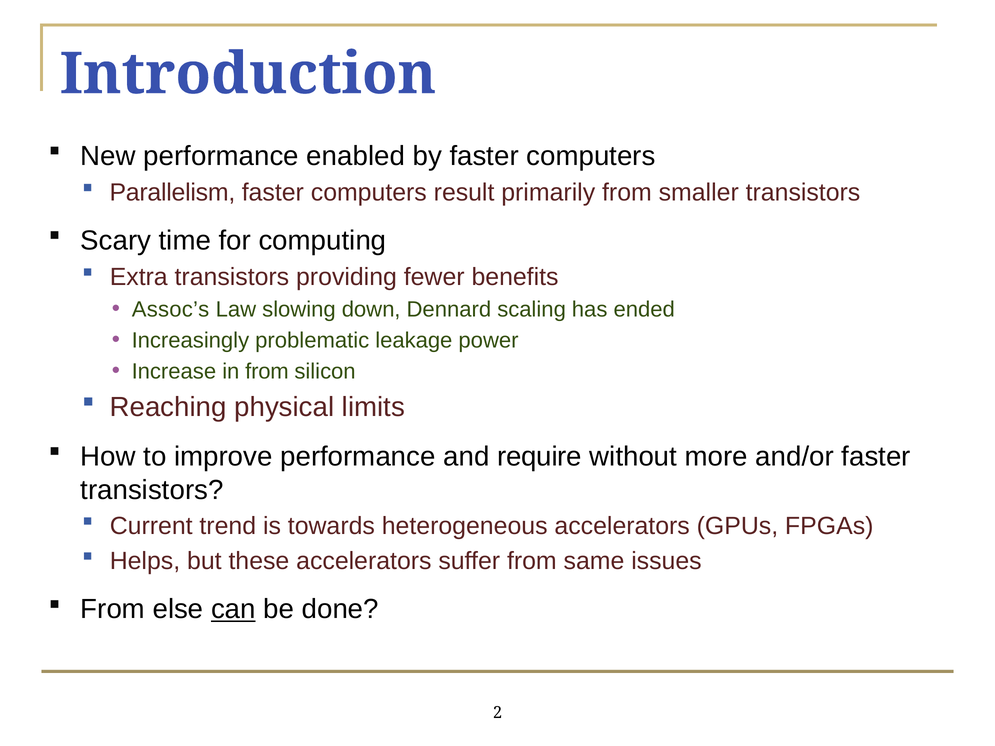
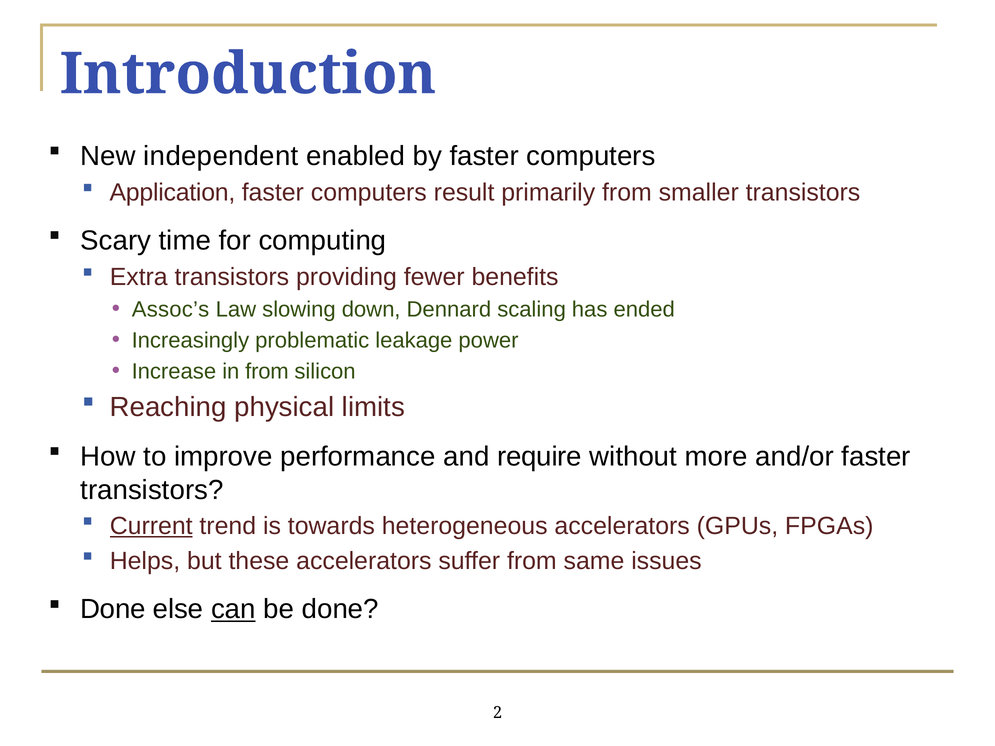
New performance: performance -> independent
Parallelism: Parallelism -> Application
Current underline: none -> present
From at (113, 609): From -> Done
